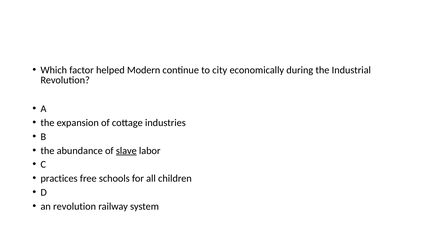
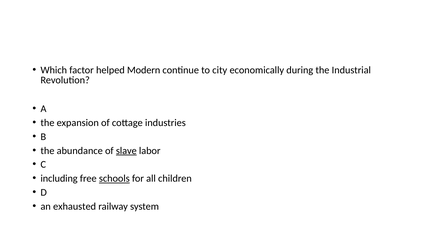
practices: practices -> including
schools underline: none -> present
an revolution: revolution -> exhausted
